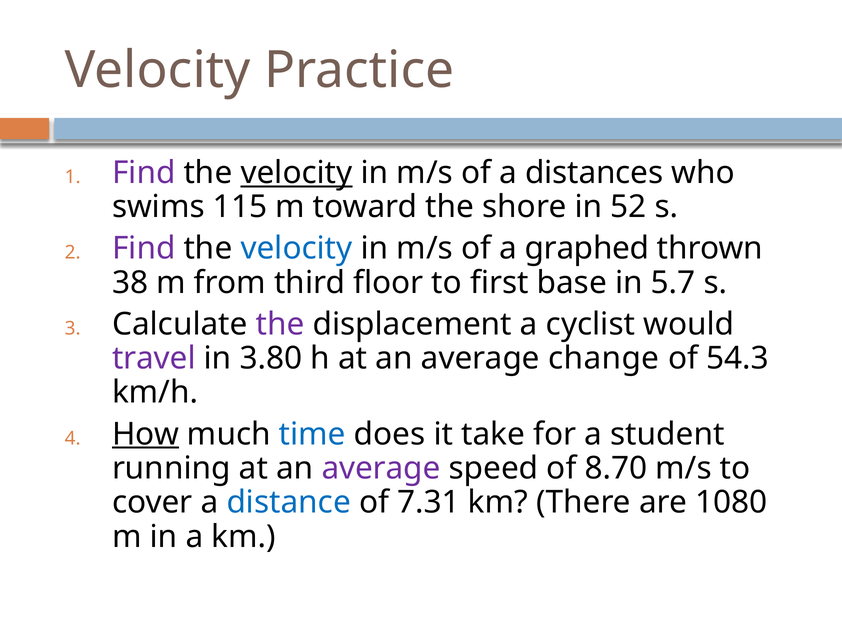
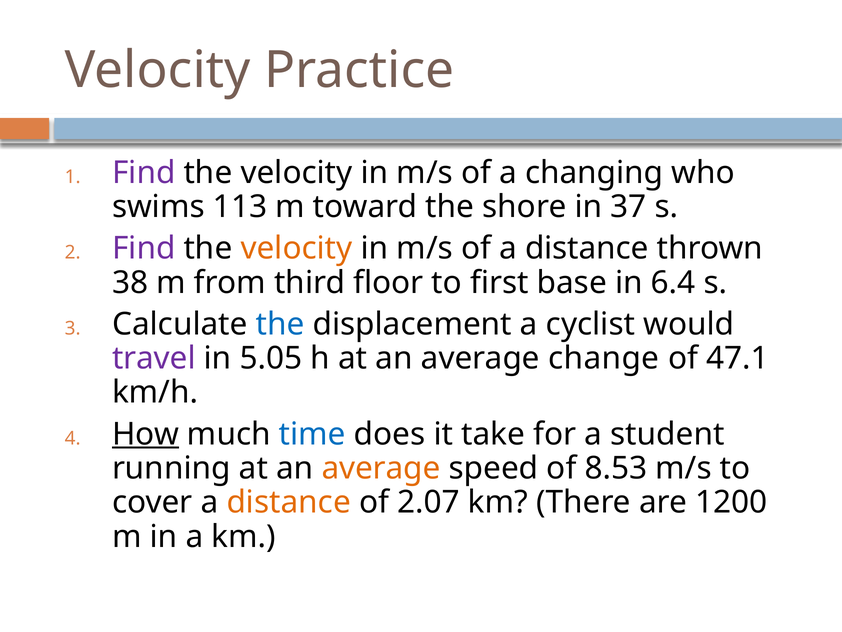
velocity at (297, 173) underline: present -> none
distances: distances -> changing
115: 115 -> 113
52: 52 -> 37
velocity at (297, 248) colour: blue -> orange
of a graphed: graphed -> distance
5.7: 5.7 -> 6.4
the at (280, 324) colour: purple -> blue
3.80: 3.80 -> 5.05
54.3: 54.3 -> 47.1
average at (381, 468) colour: purple -> orange
8.70: 8.70 -> 8.53
distance at (289, 502) colour: blue -> orange
7.31: 7.31 -> 2.07
1080: 1080 -> 1200
